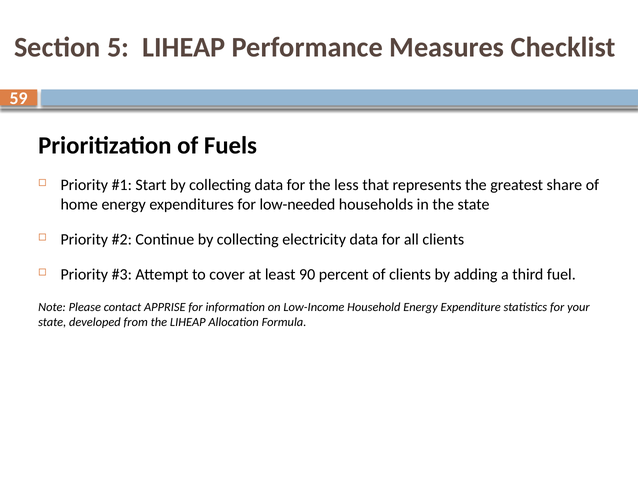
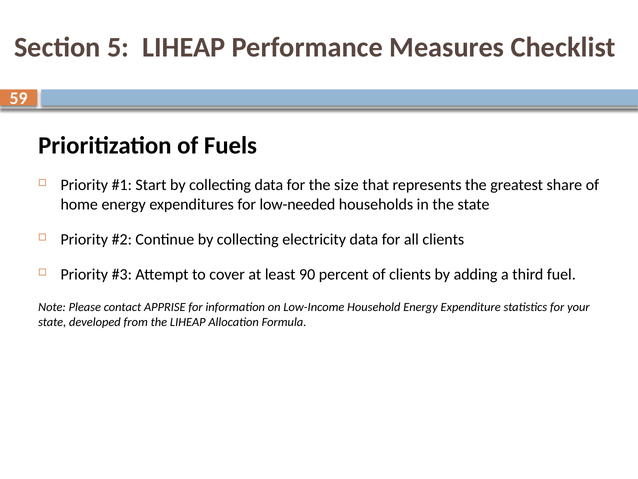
less: less -> size
